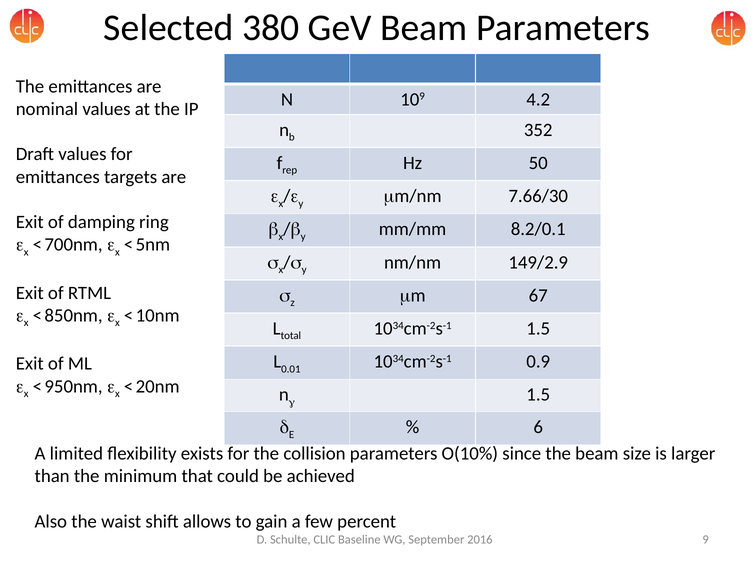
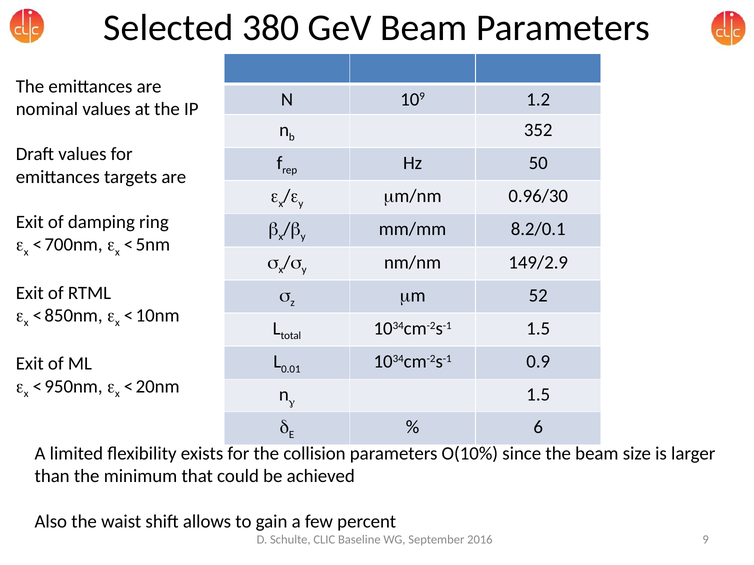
4.2: 4.2 -> 1.2
7.66/30: 7.66/30 -> 0.96/30
67: 67 -> 52
